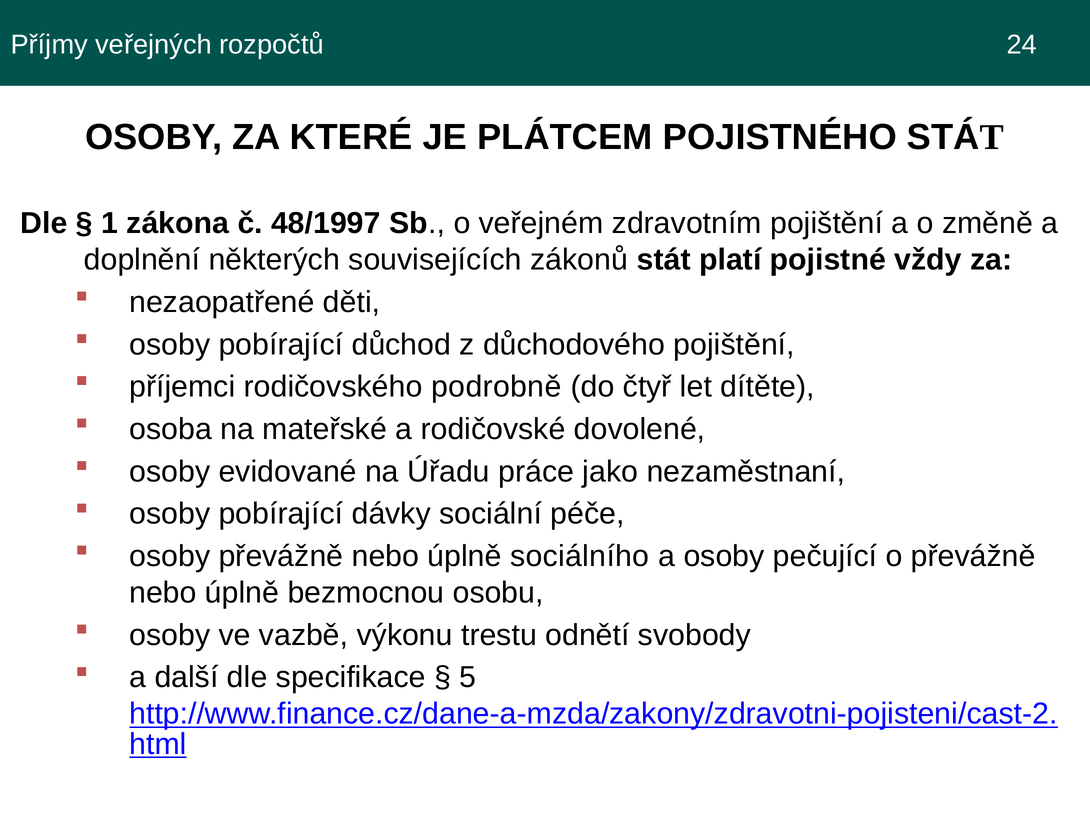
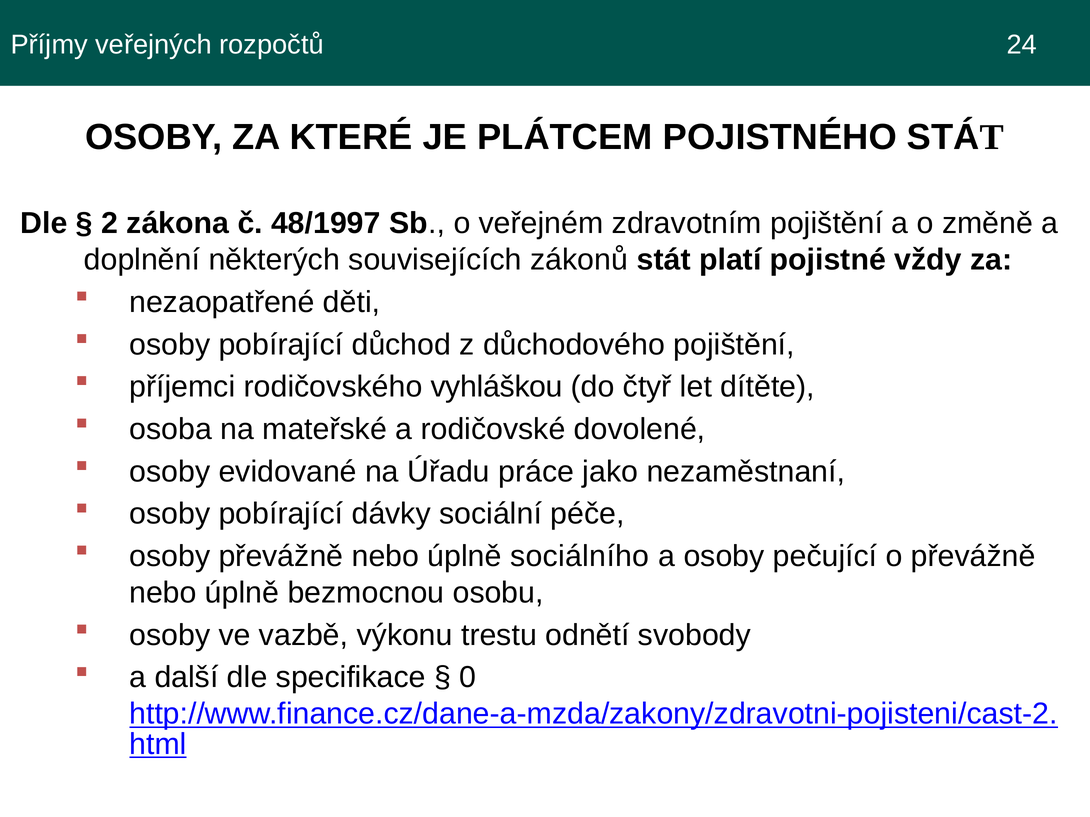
1: 1 -> 2
podrobně: podrobně -> vyhláškou
5: 5 -> 0
